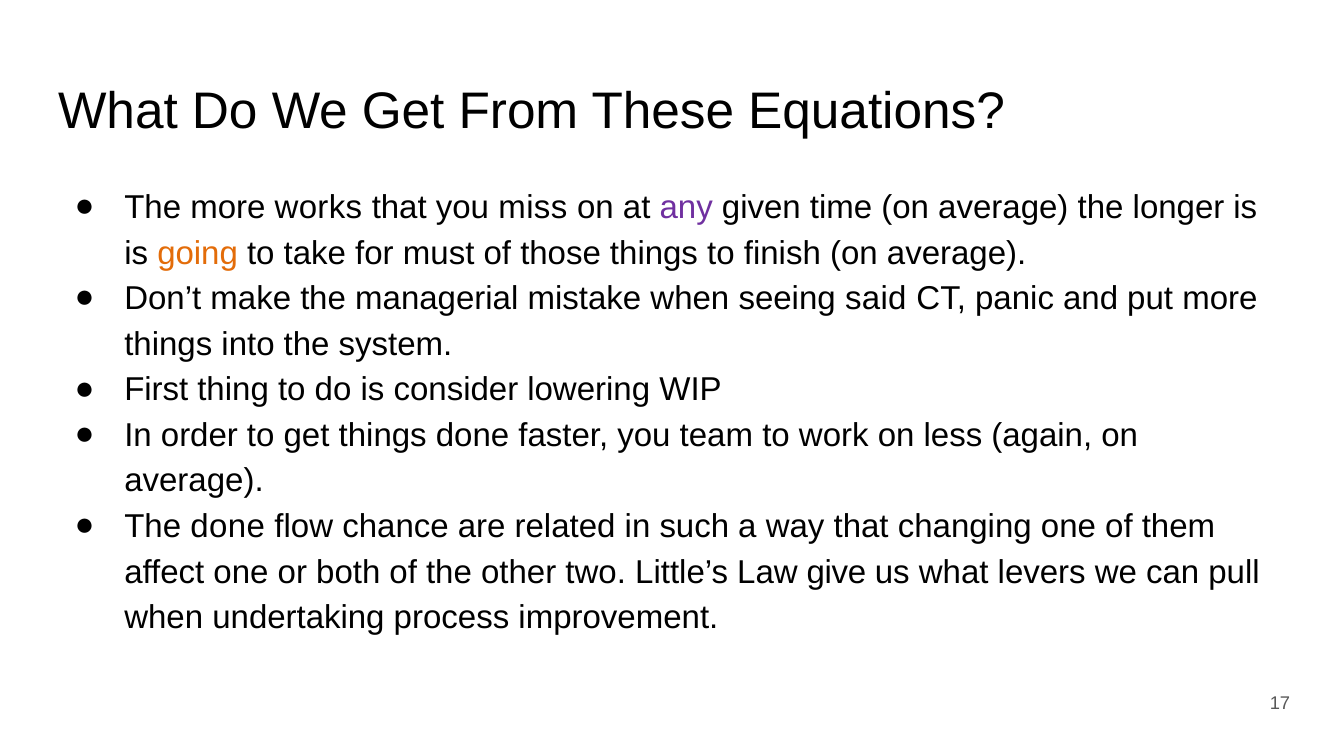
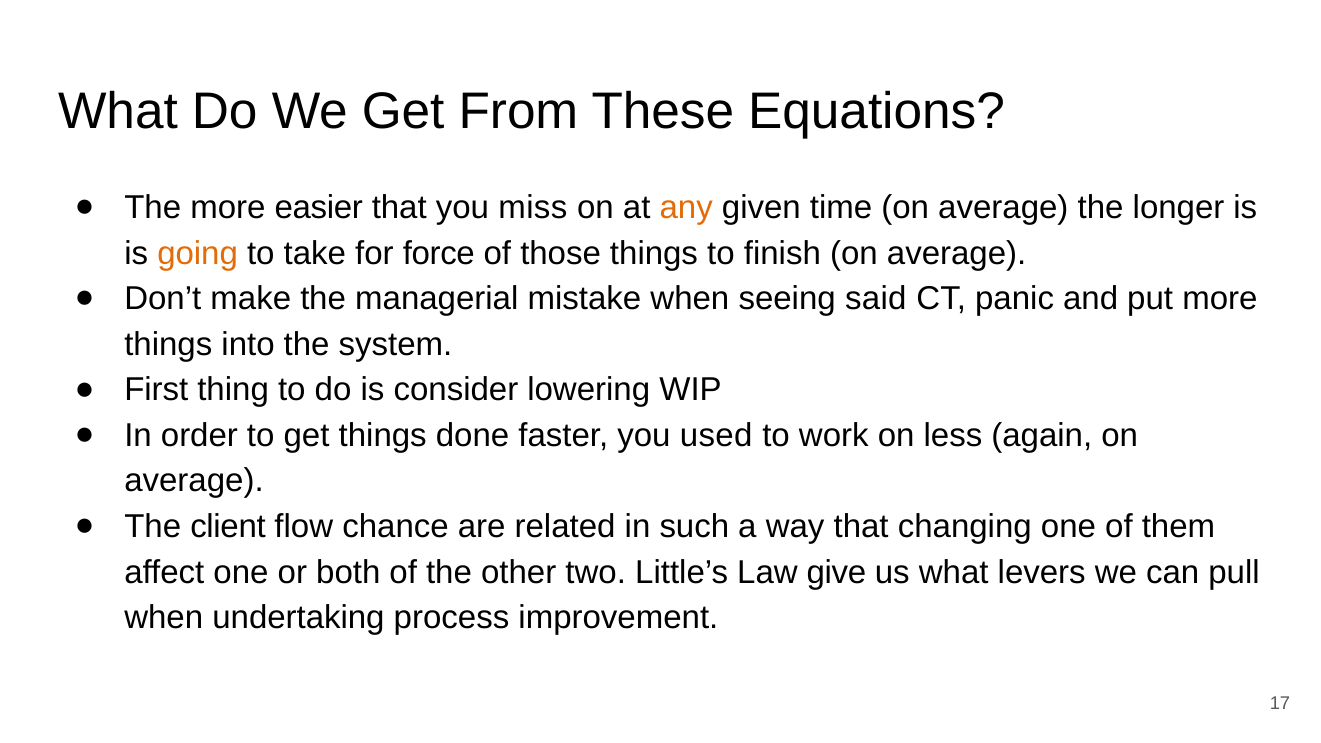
works: works -> easier
any colour: purple -> orange
must: must -> force
team: team -> used
The done: done -> client
